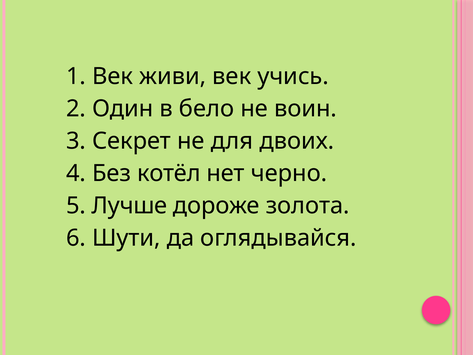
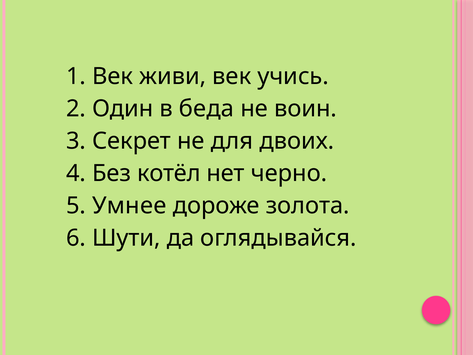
бело: бело -> беда
Лучше: Лучше -> Умнее
